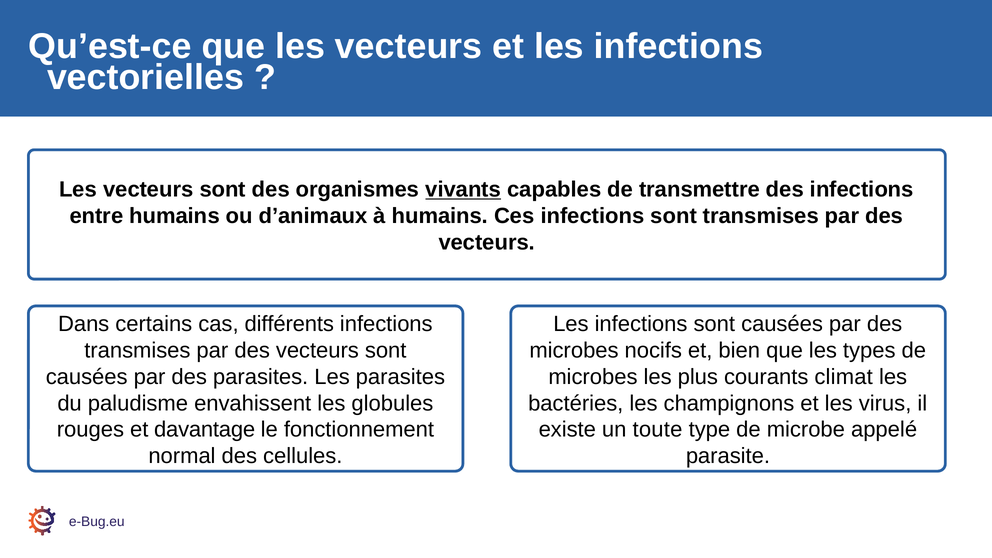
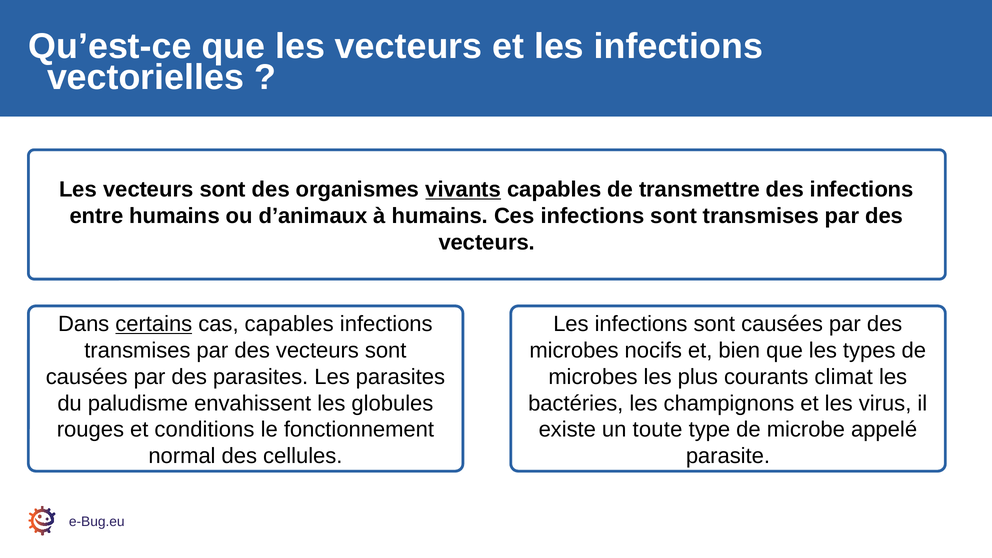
certains underline: none -> present
cas différents: différents -> capables
davantage: davantage -> conditions
